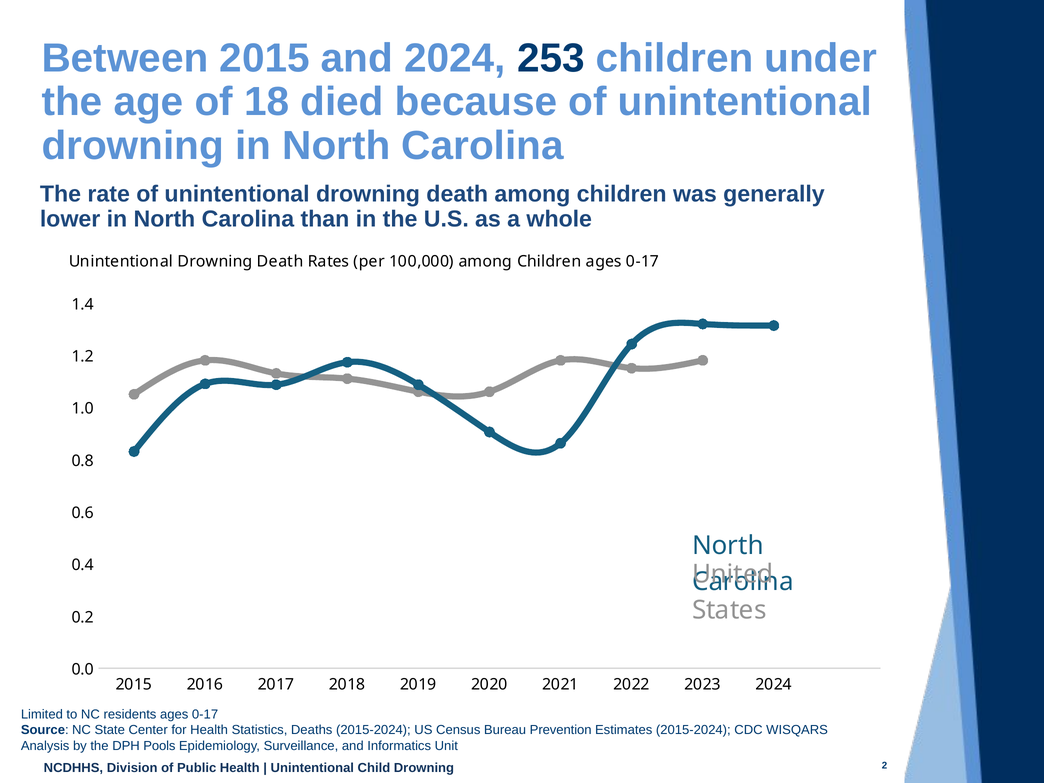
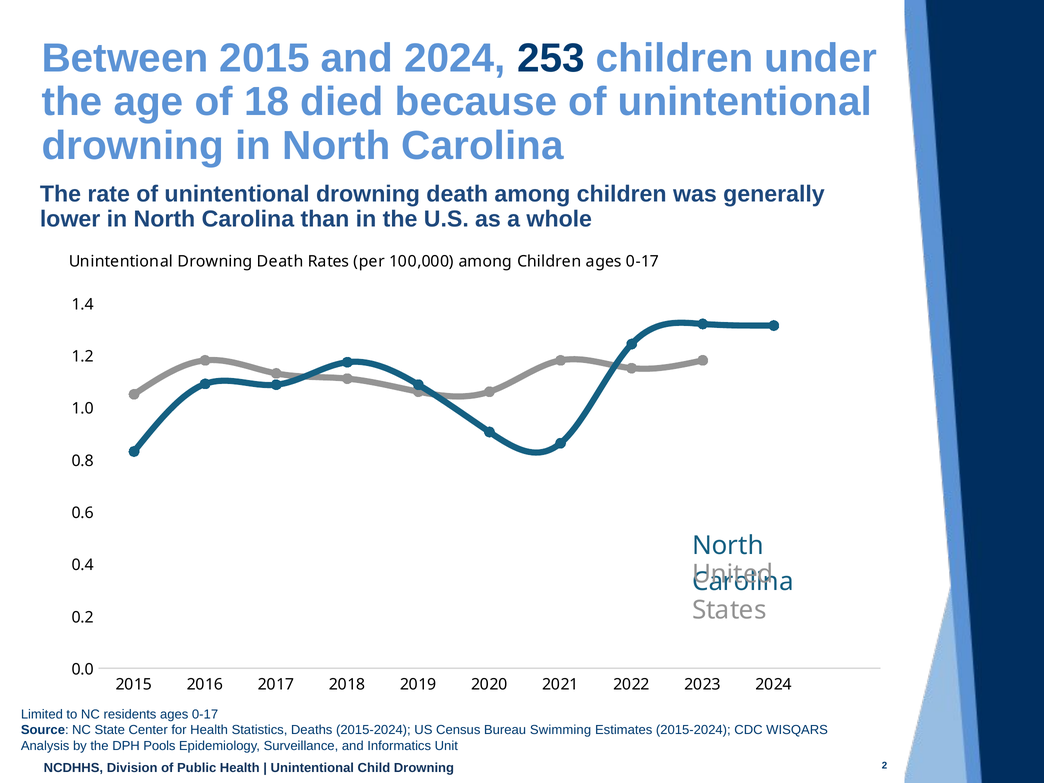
Prevention: Prevention -> Swimming
